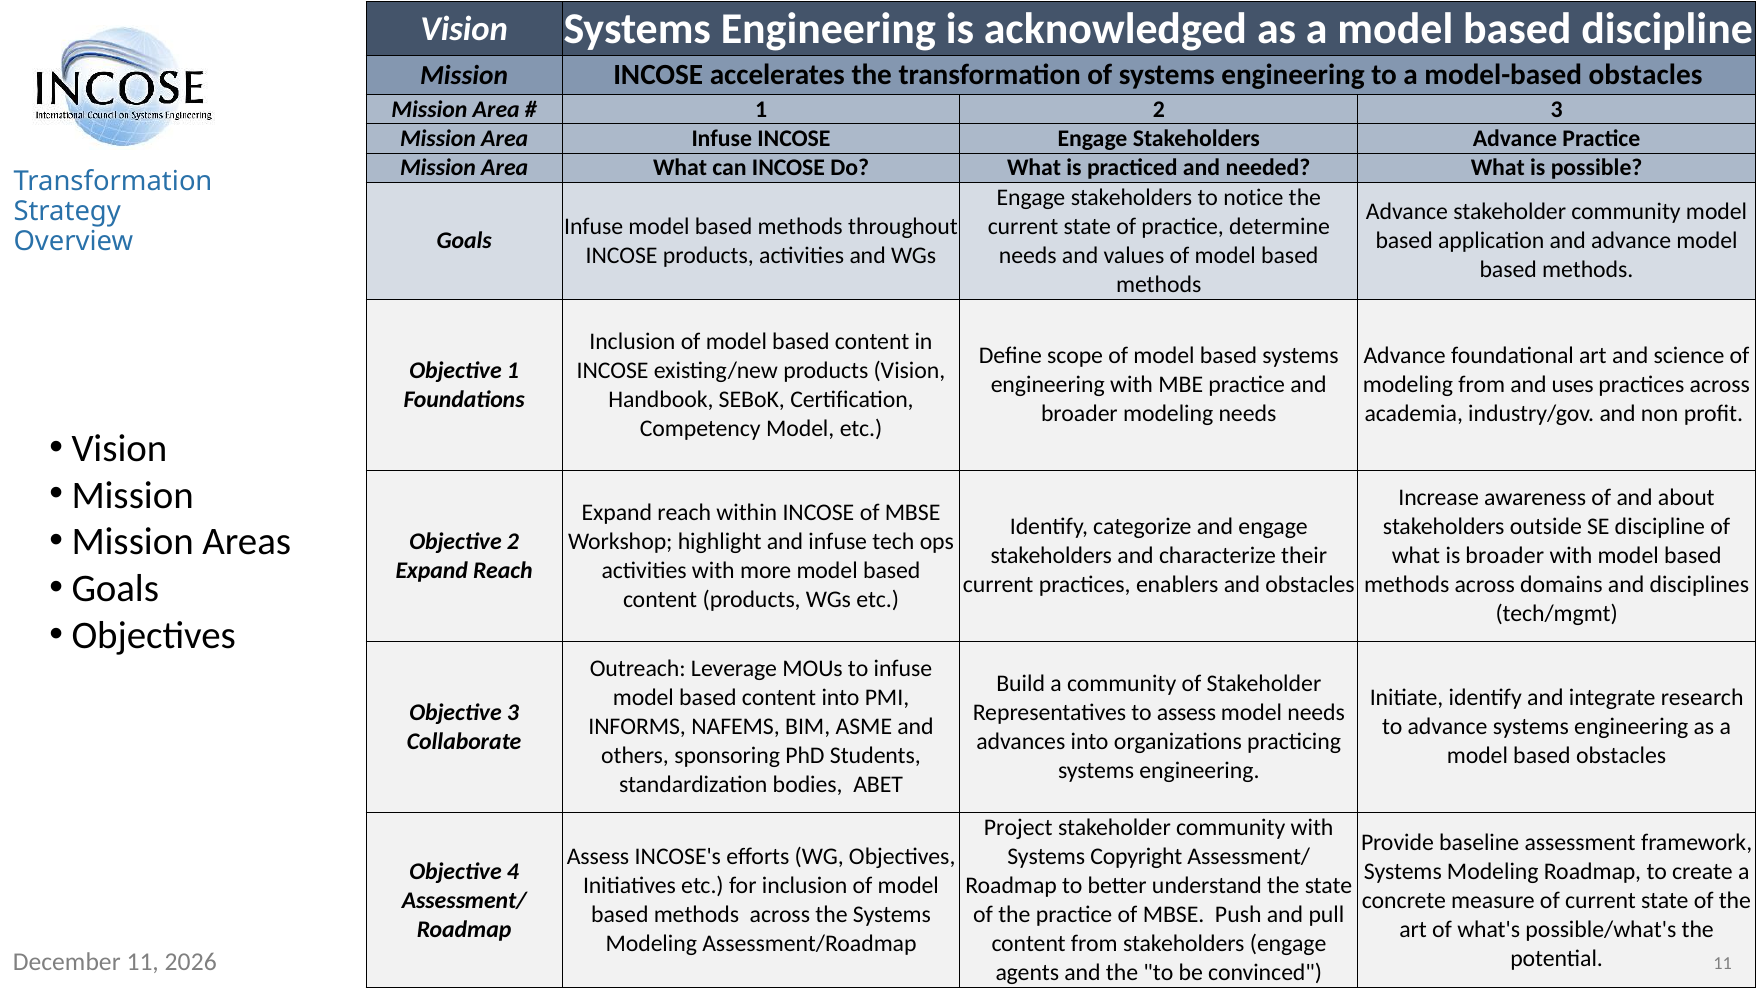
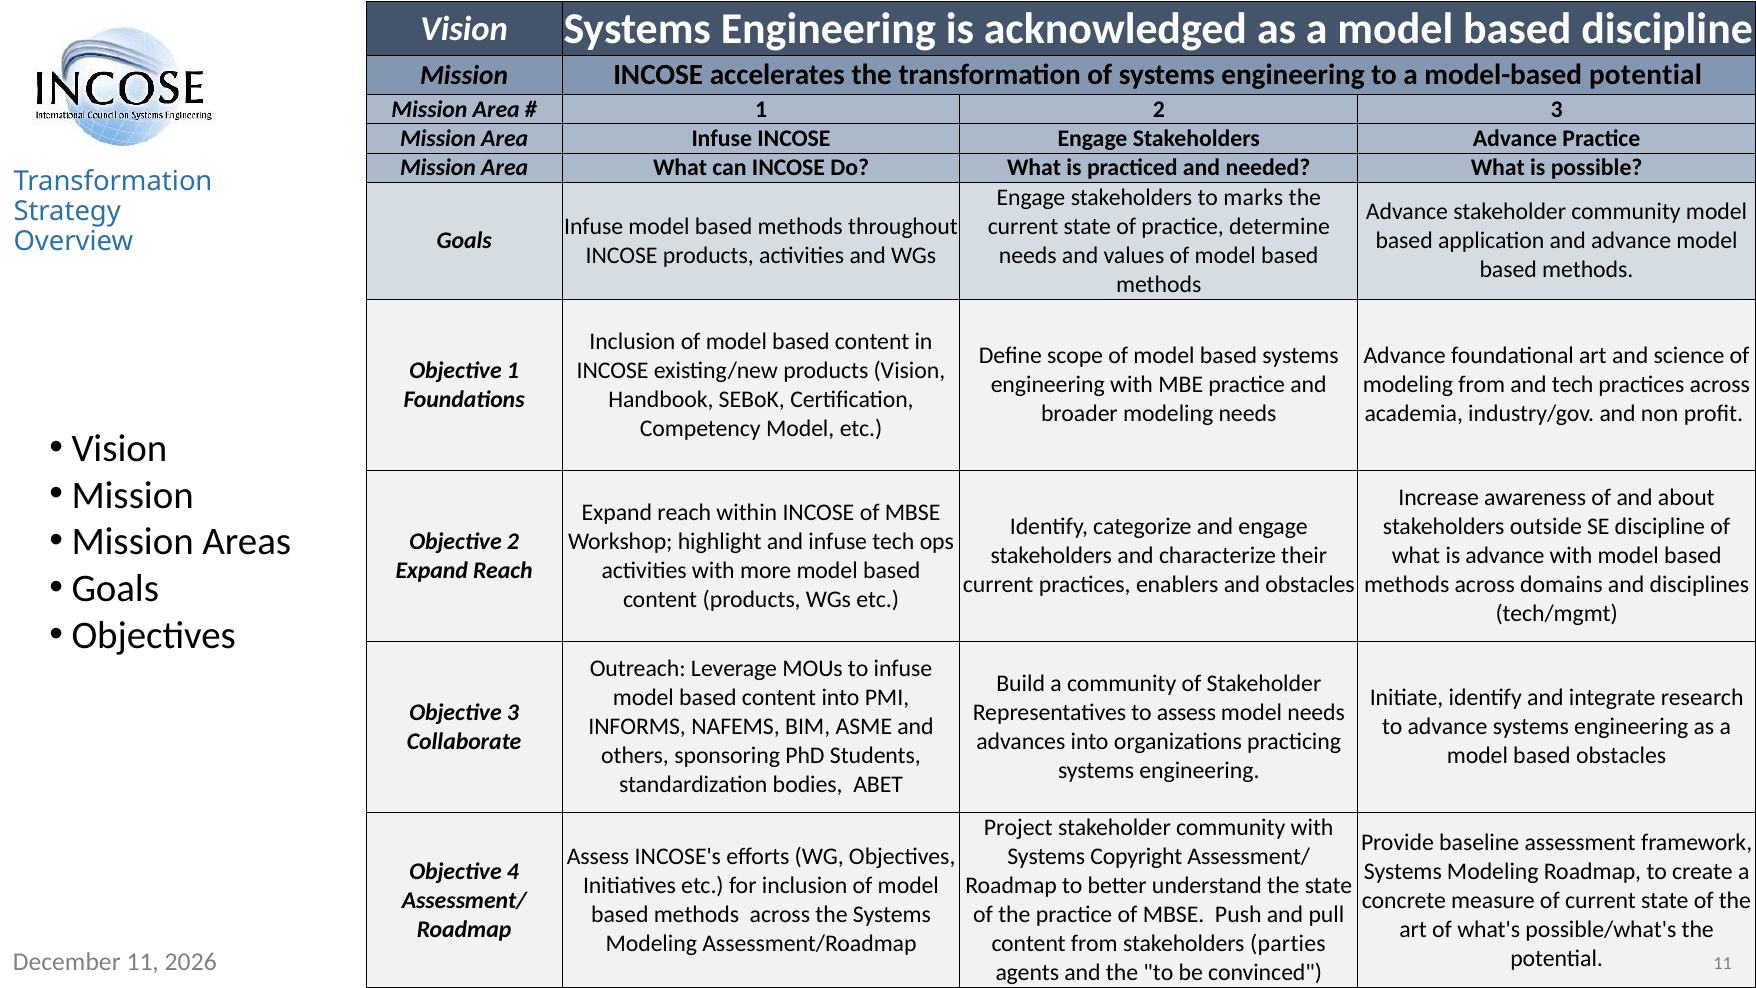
model-based obstacles: obstacles -> potential
notice: notice -> marks
and uses: uses -> tech
is broader: broader -> advance
stakeholders engage: engage -> parties
